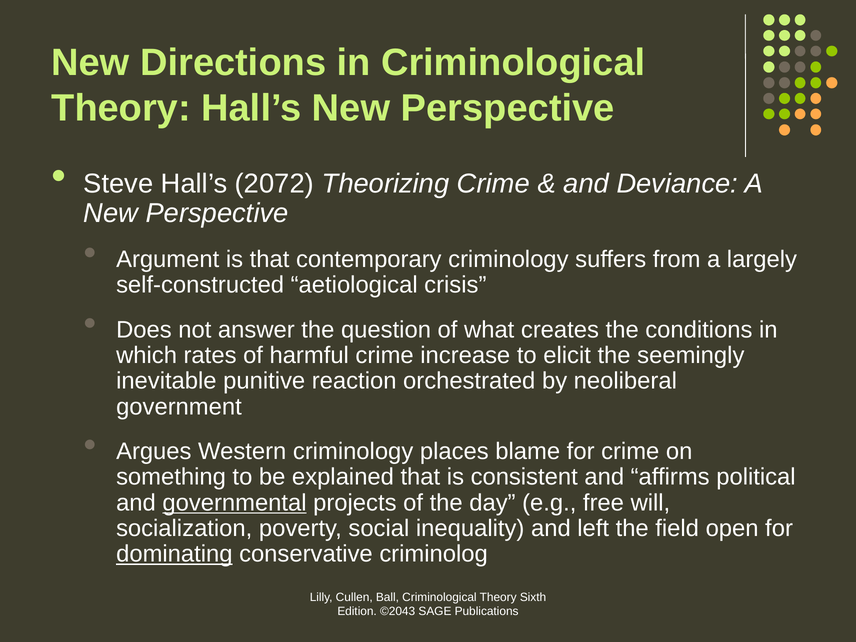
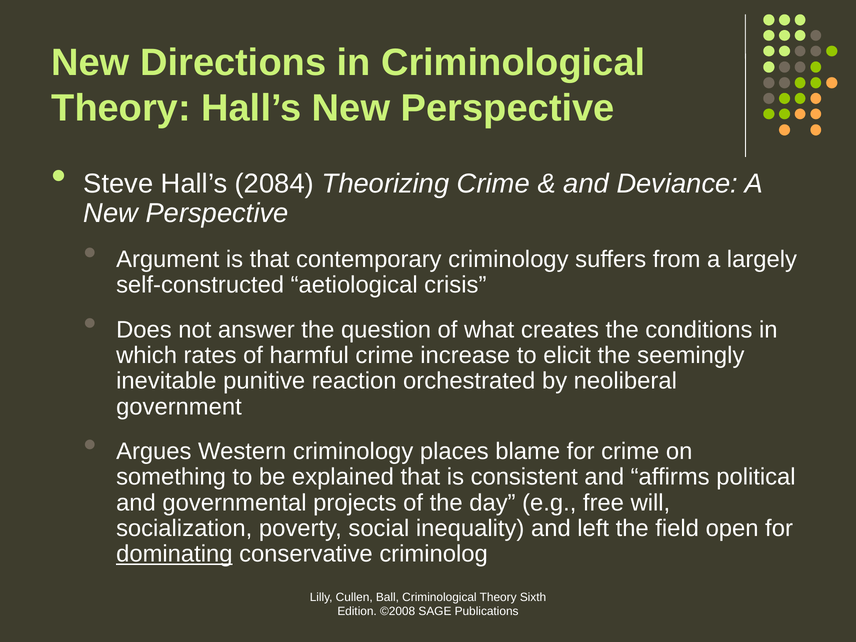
2072: 2072 -> 2084
governmental underline: present -> none
©2043: ©2043 -> ©2008
